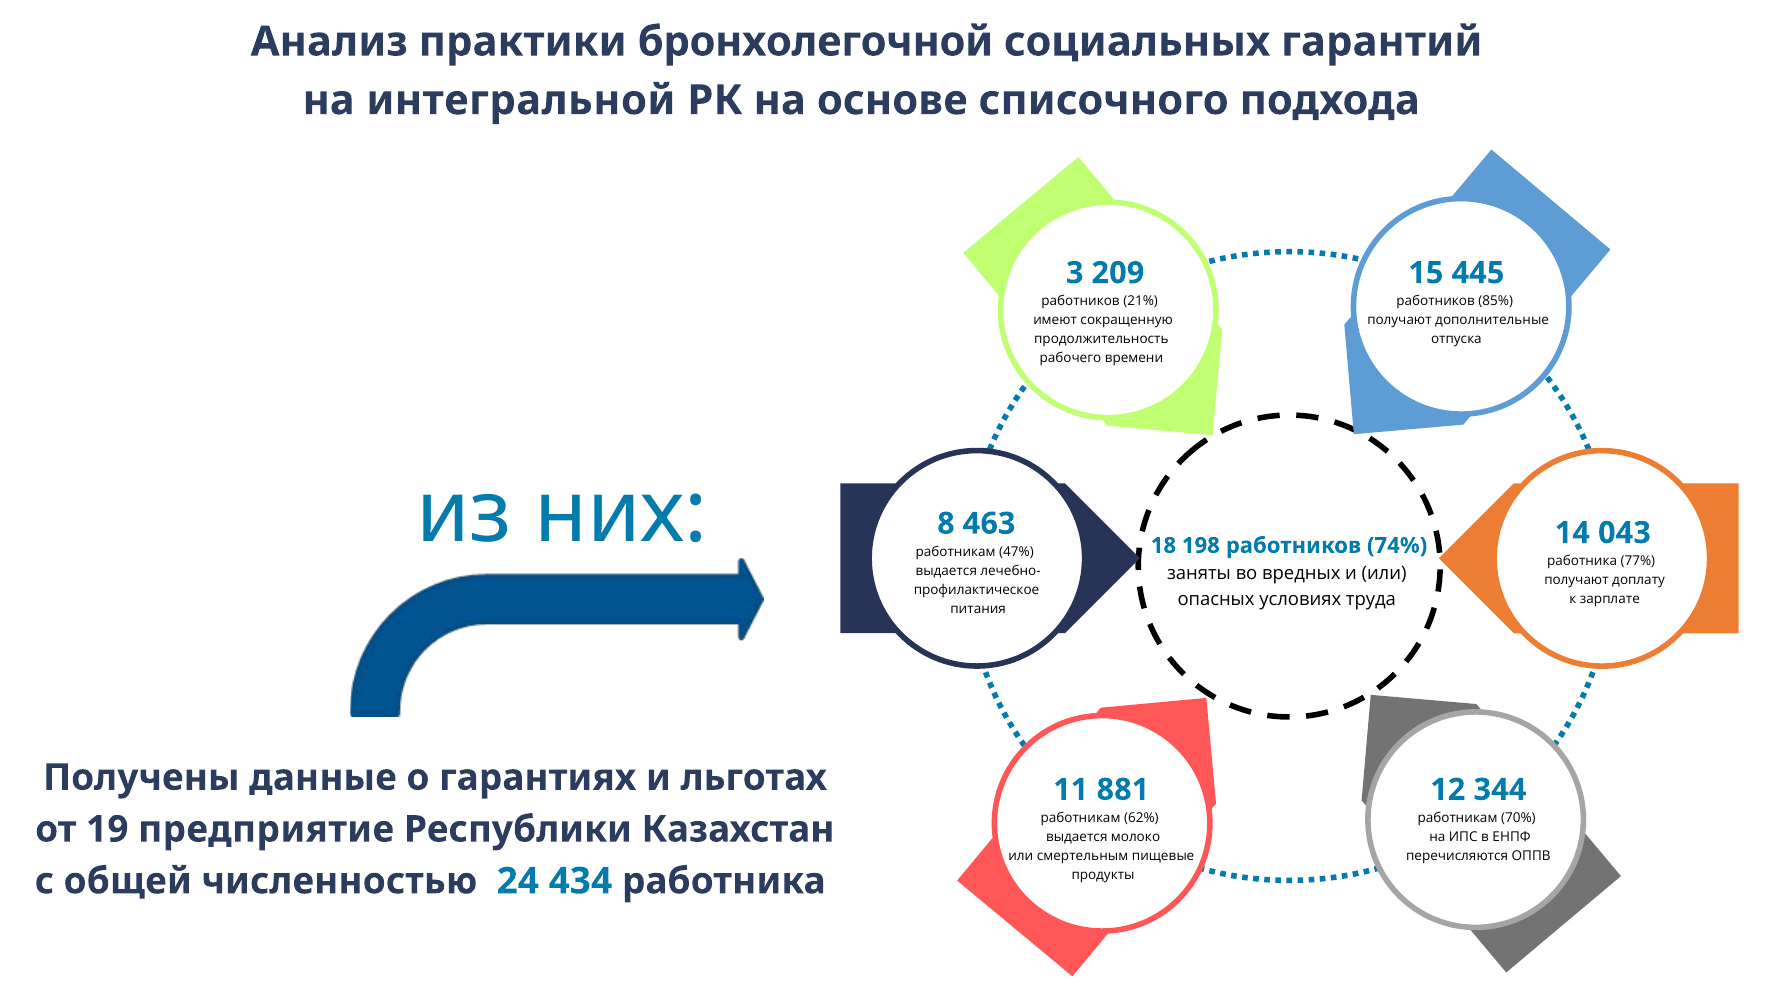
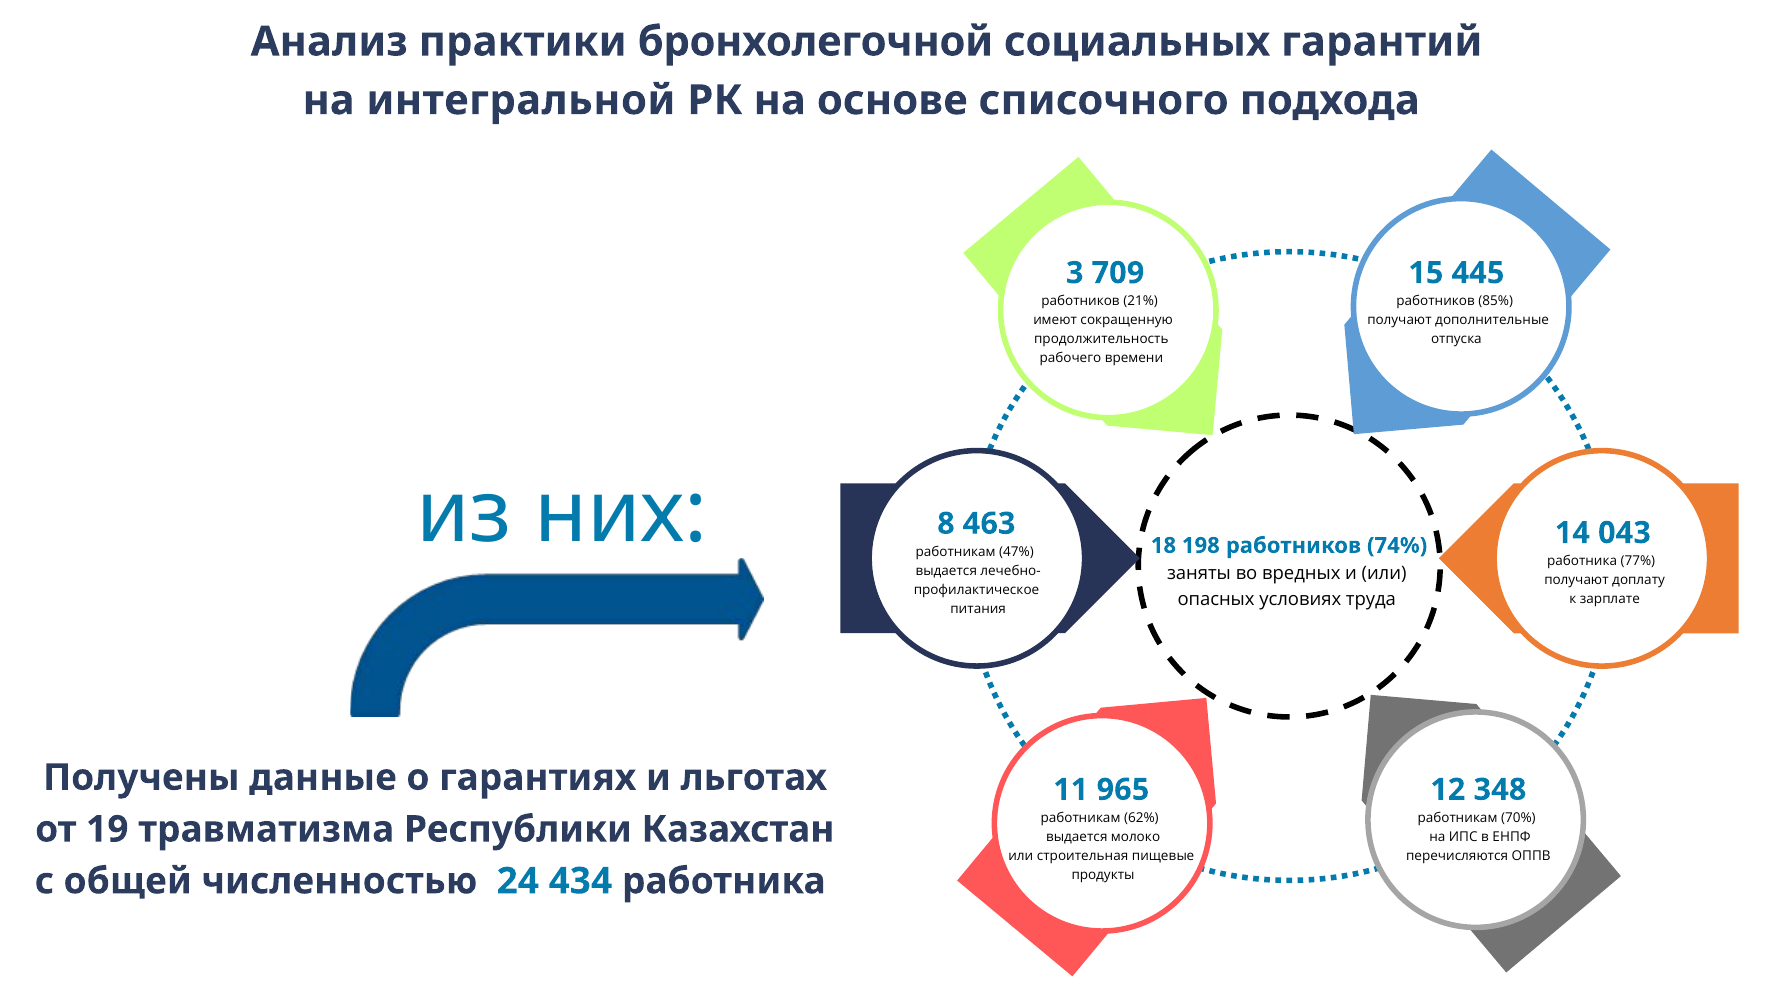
209: 209 -> 709
881: 881 -> 965
344: 344 -> 348
предприятие: предприятие -> травматизма
смертельным: смертельным -> строительная
